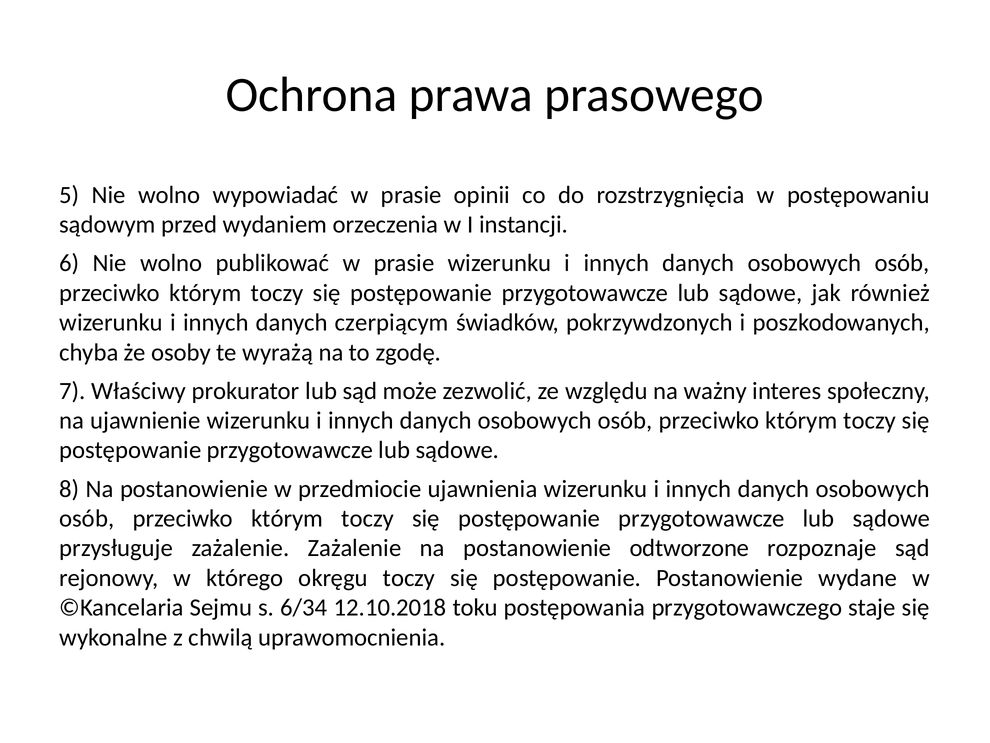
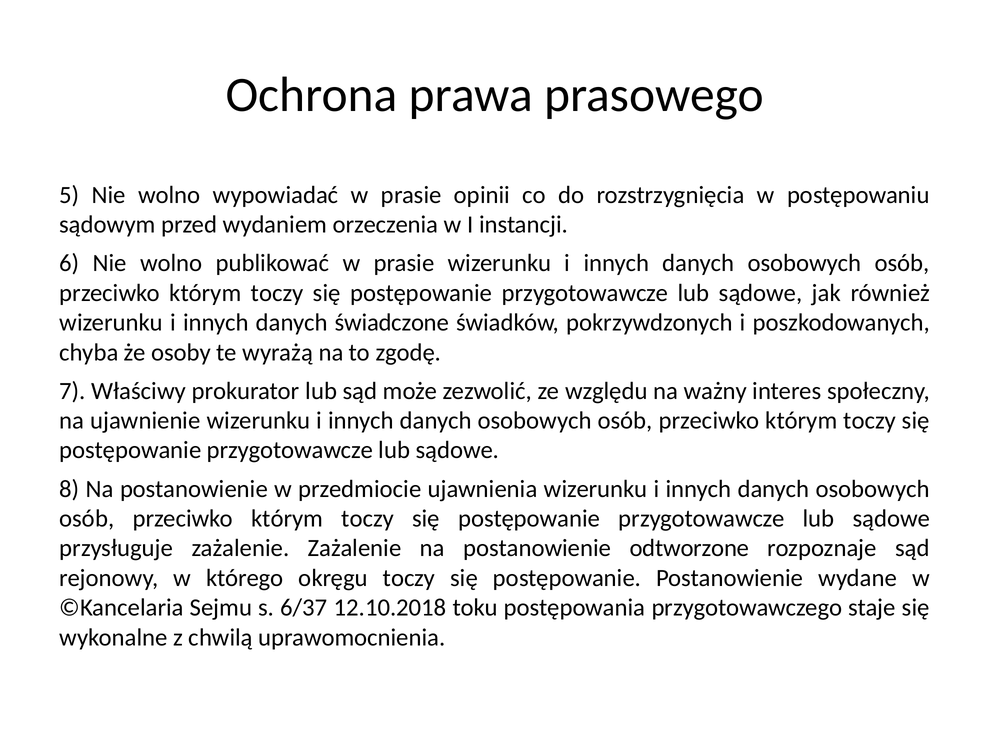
czerpiącym: czerpiącym -> świadczone
6/34: 6/34 -> 6/37
